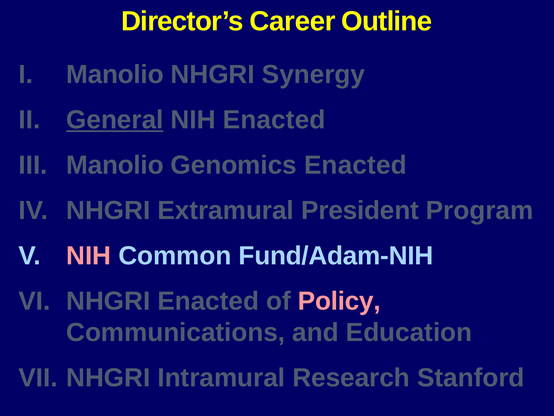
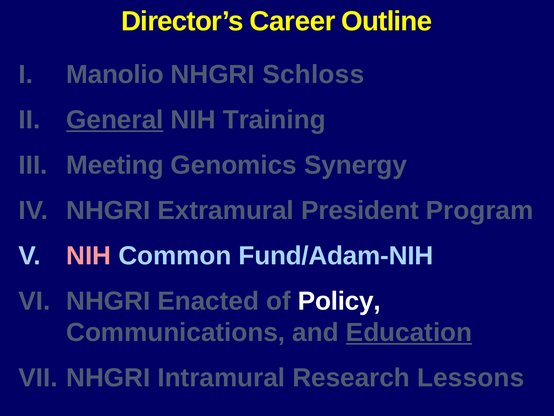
Synergy: Synergy -> Schloss
NIH Enacted: Enacted -> Training
Manolio at (115, 165): Manolio -> Meeting
Genomics Enacted: Enacted -> Synergy
Policy colour: pink -> white
Education underline: none -> present
Stanford: Stanford -> Lessons
